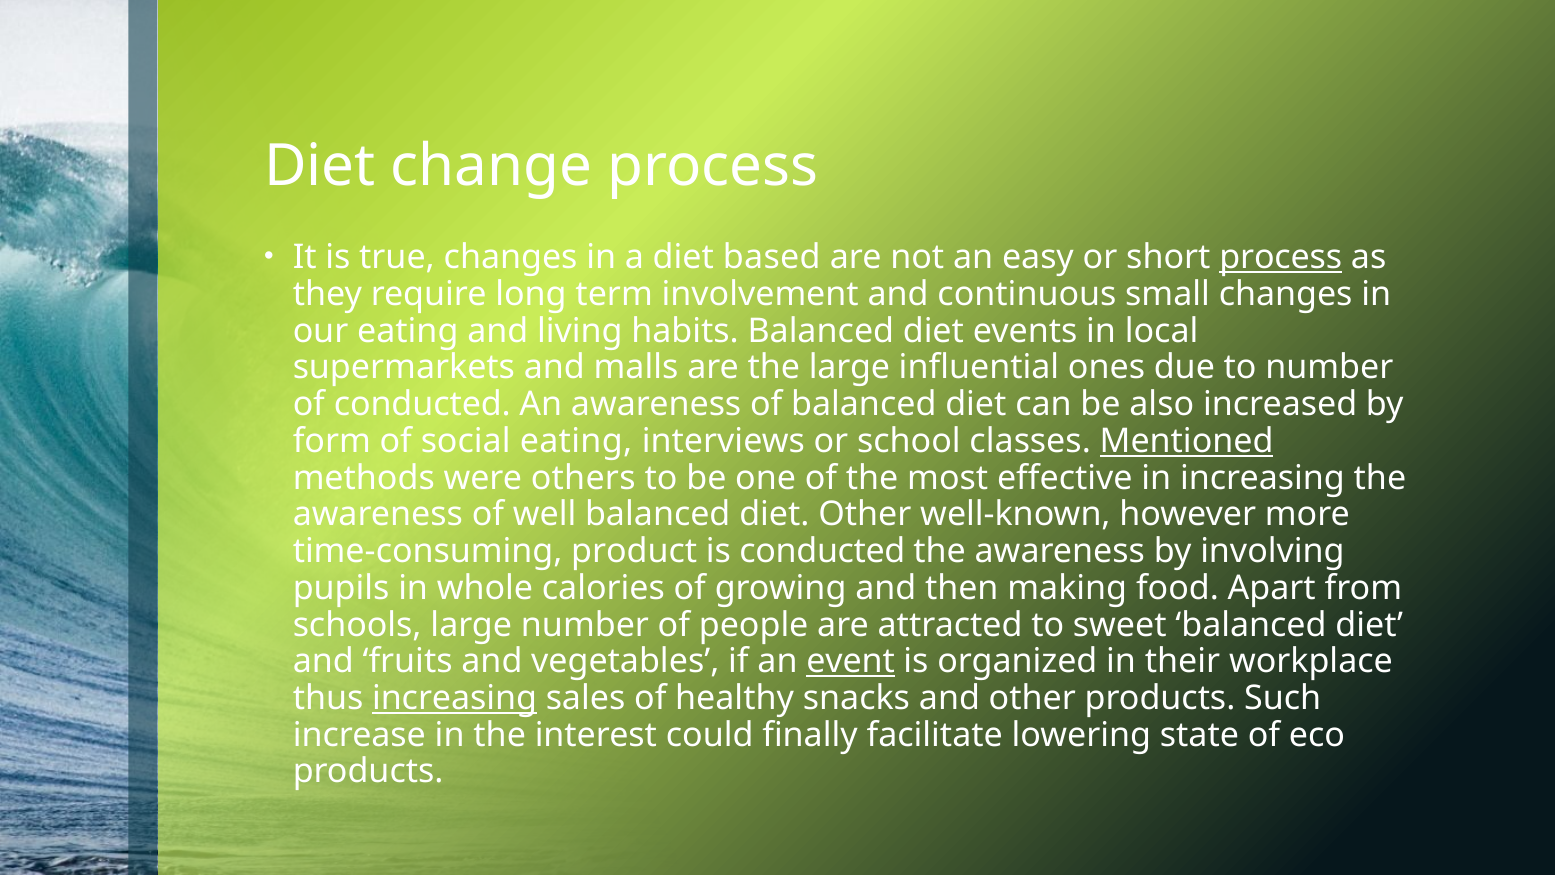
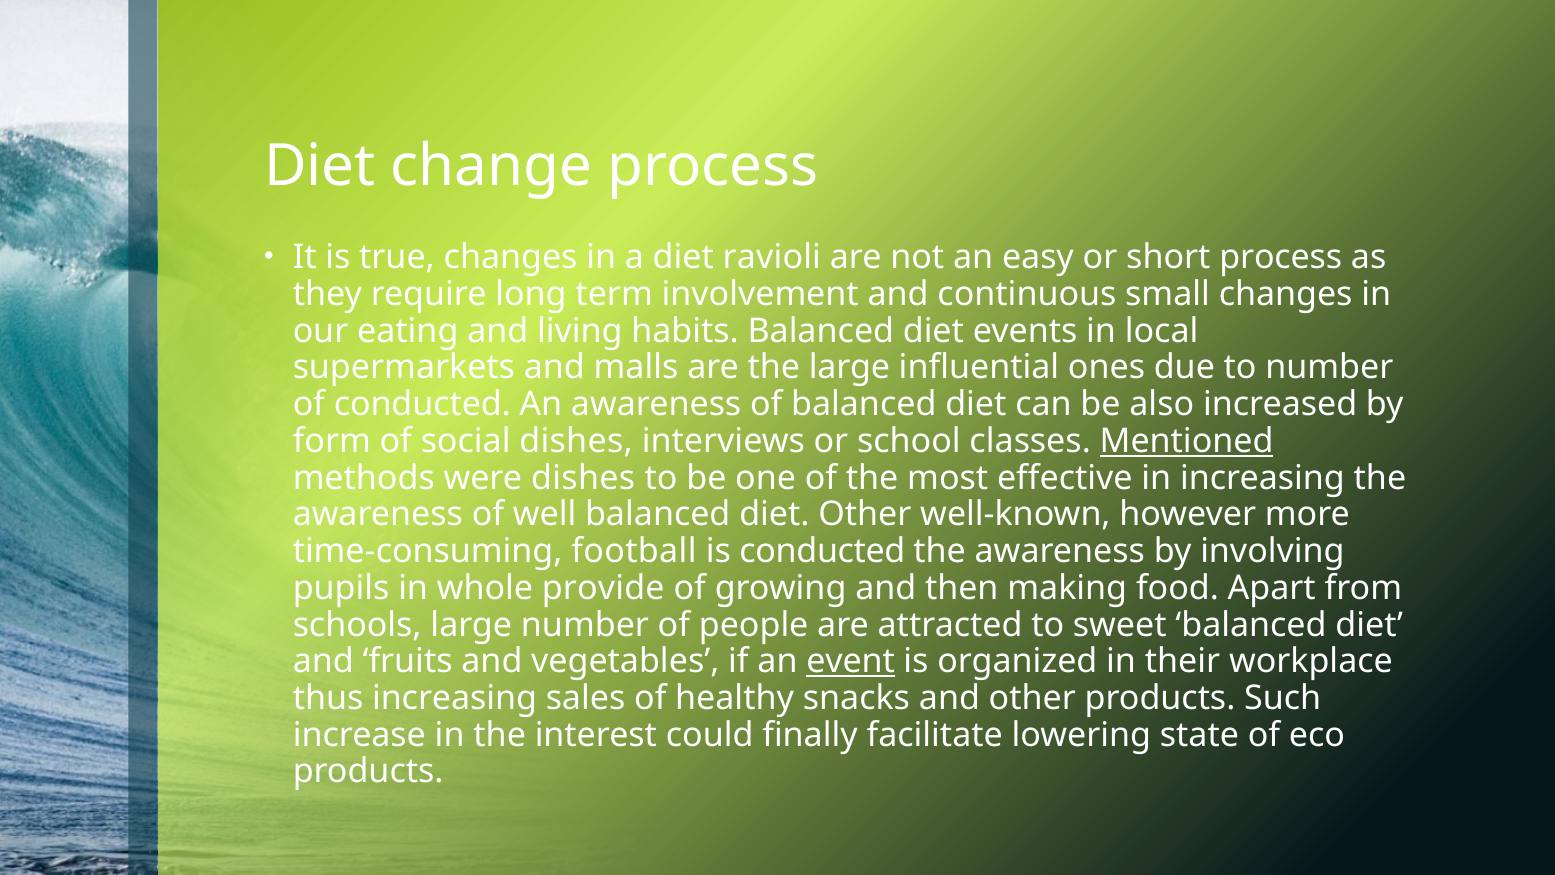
based: based -> ravioli
process at (1281, 257) underline: present -> none
social eating: eating -> dishes
were others: others -> dishes
product: product -> football
calories: calories -> provide
increasing at (455, 698) underline: present -> none
